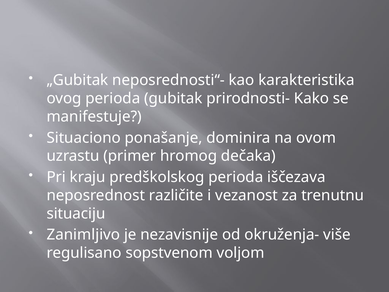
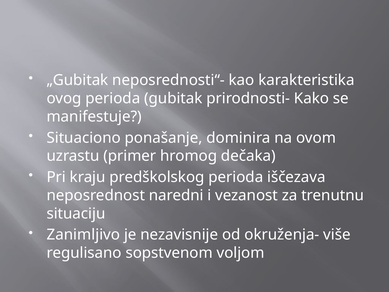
različite: različite -> naredni
